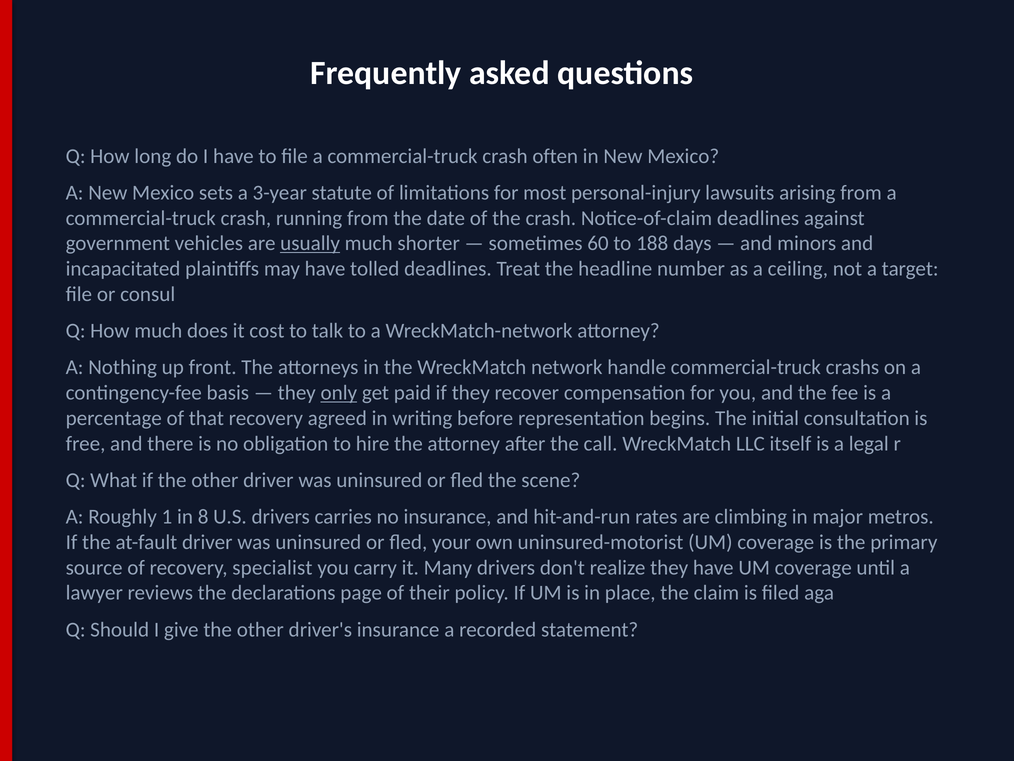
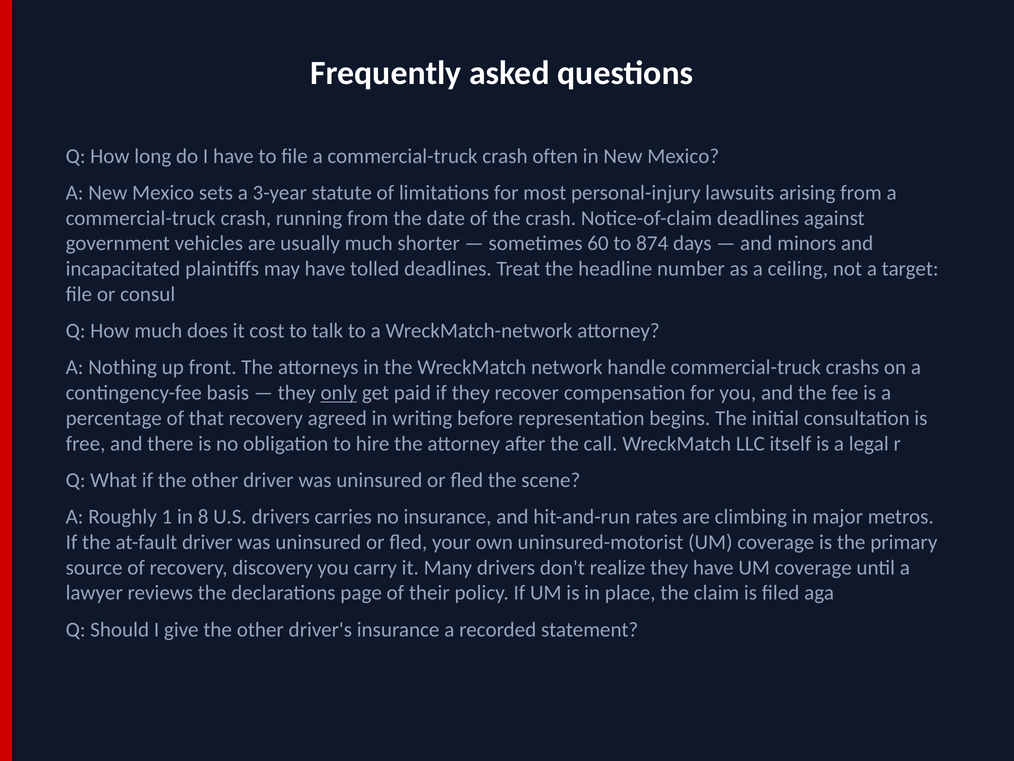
usually underline: present -> none
188: 188 -> 874
specialist: specialist -> discovery
